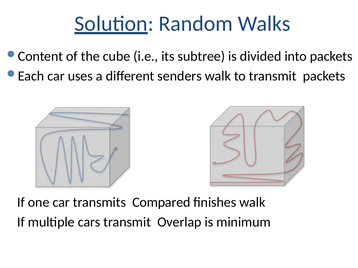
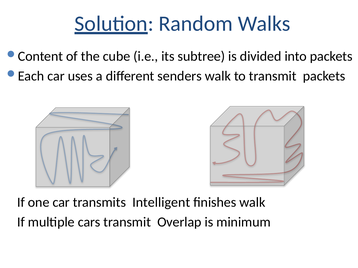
Compared: Compared -> Intelligent
